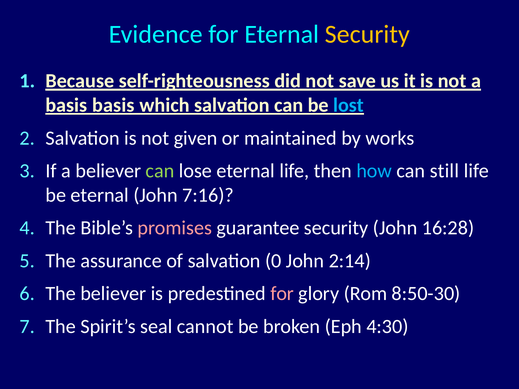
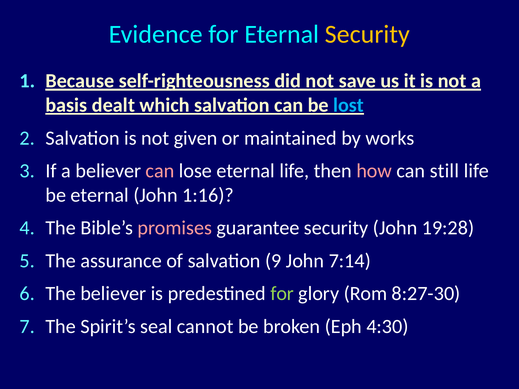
basis basis: basis -> dealt
can at (160, 171) colour: light green -> pink
how colour: light blue -> pink
7:16: 7:16 -> 1:16
16:28: 16:28 -> 19:28
0: 0 -> 9
2:14: 2:14 -> 7:14
for at (282, 294) colour: pink -> light green
8:50-30: 8:50-30 -> 8:27-30
